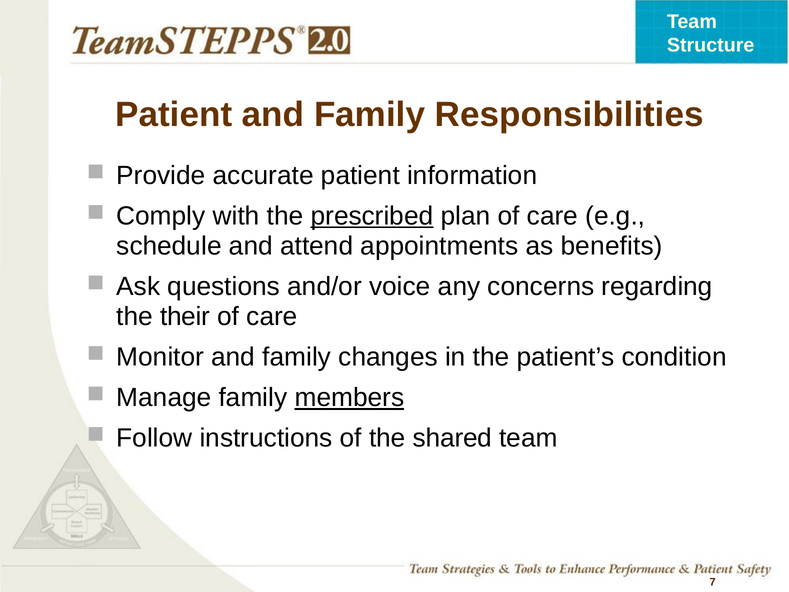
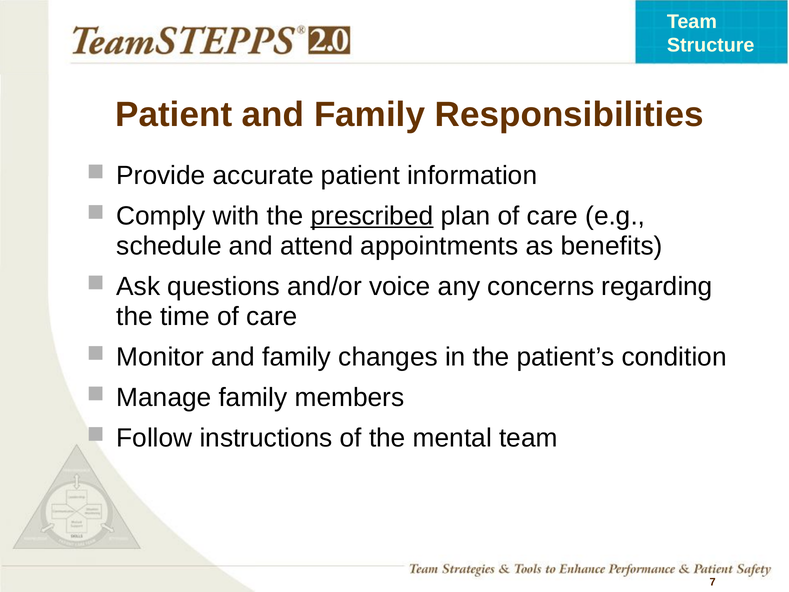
their: their -> time
members underline: present -> none
shared: shared -> mental
